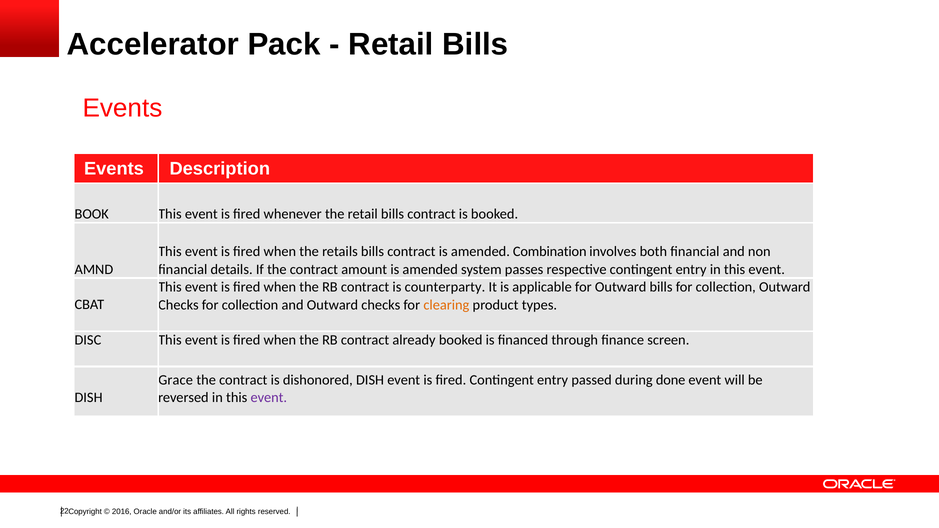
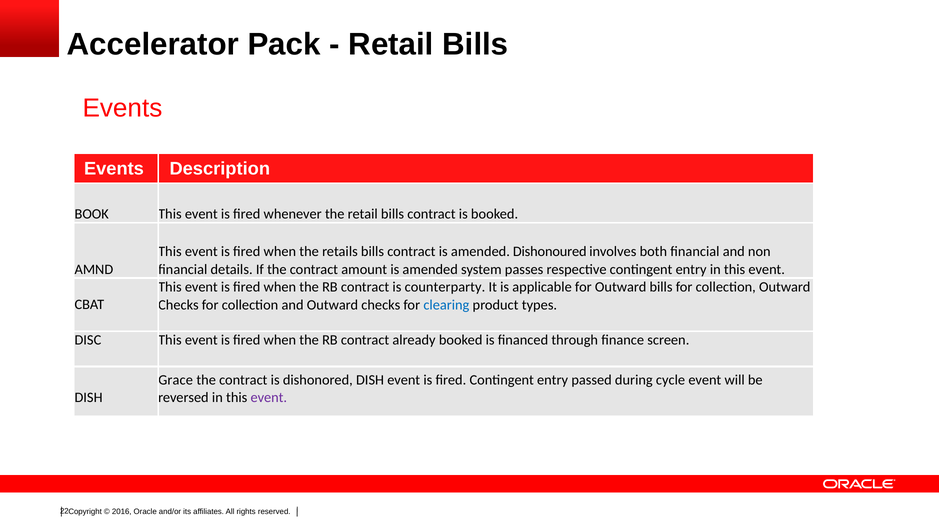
Combination: Combination -> Dishonoured
clearing colour: orange -> blue
during done: done -> cycle
